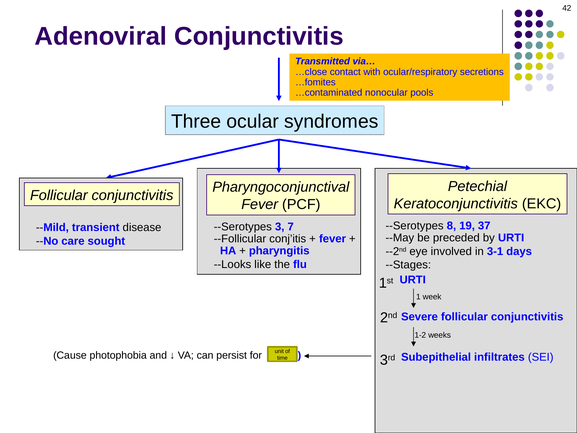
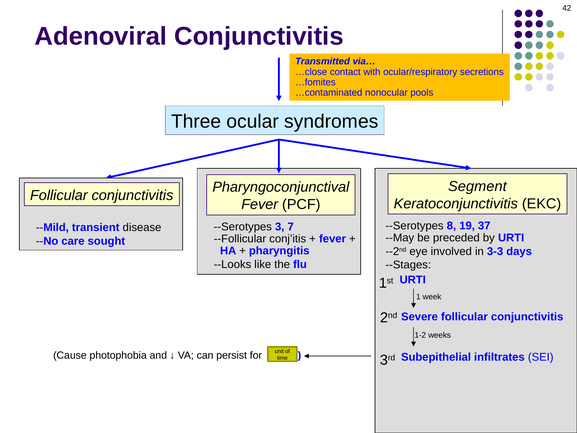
Petechial: Petechial -> Segment
3-1: 3-1 -> 3-3
